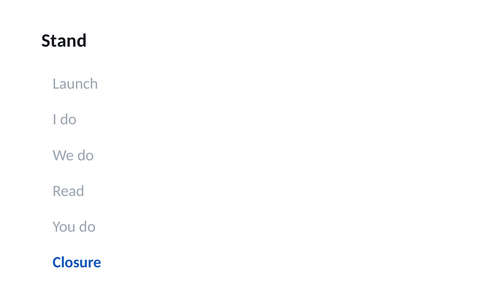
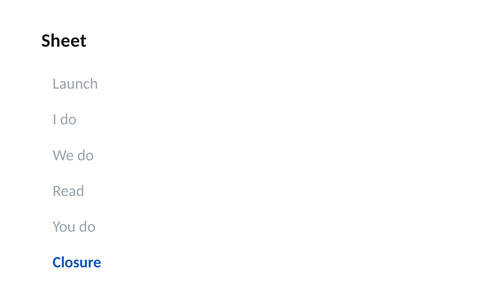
Stand: Stand -> Sheet
